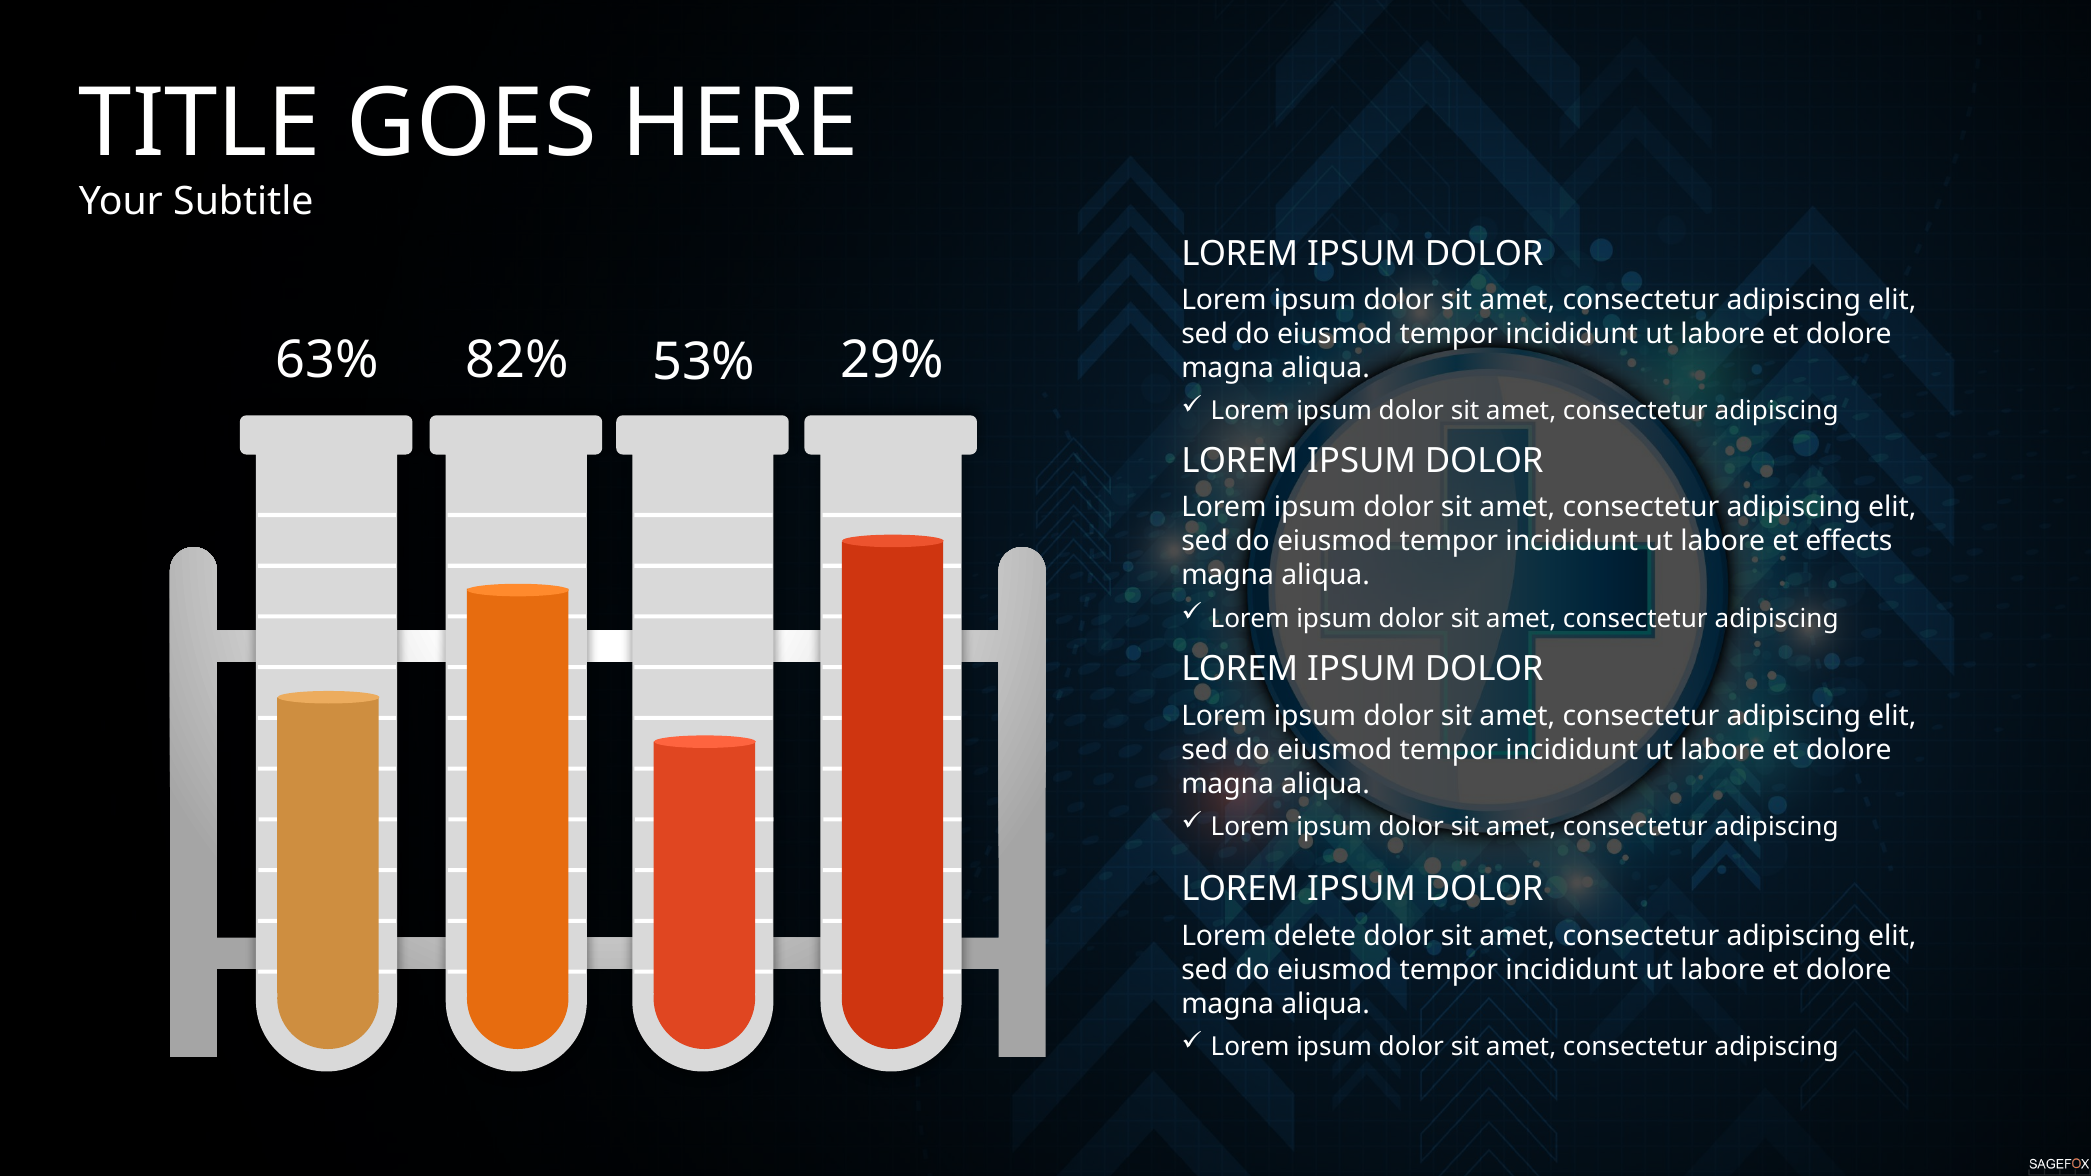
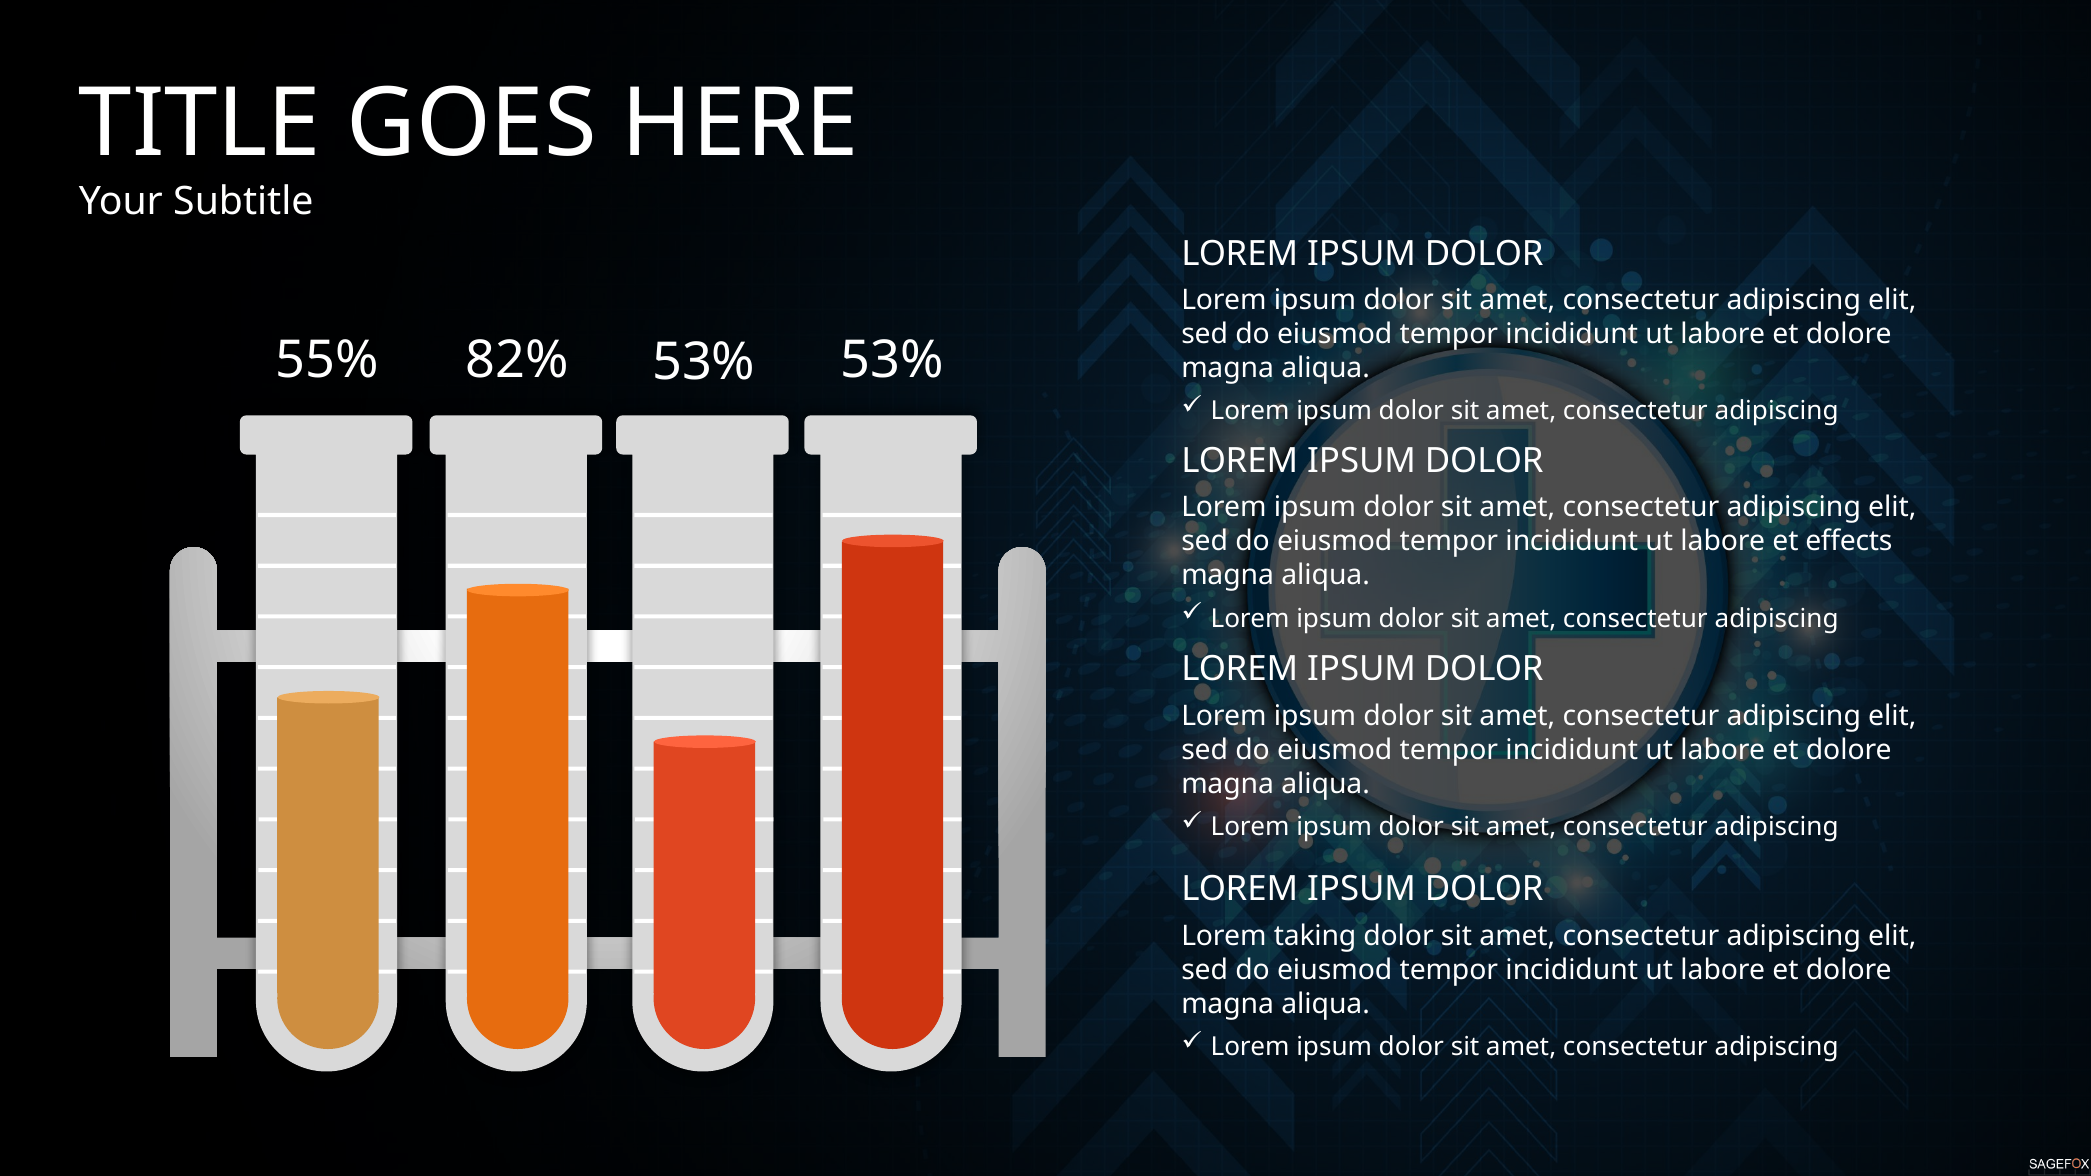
63%: 63% -> 55%
53% 29%: 29% -> 53%
delete: delete -> taking
